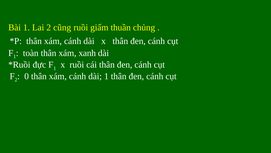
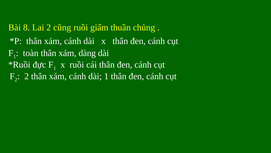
Bài 1: 1 -> 8
xanh: xanh -> dàng
0 at (27, 76): 0 -> 2
